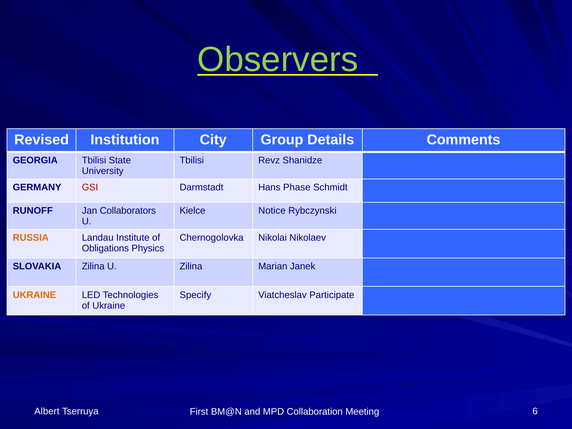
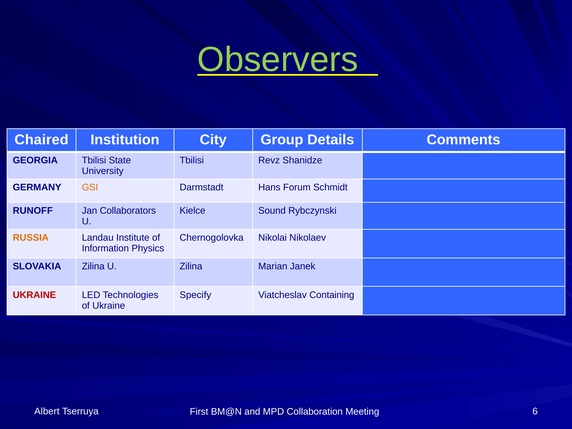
Revised: Revised -> Chaired
GSI colour: red -> orange
Phase: Phase -> Forum
Notice: Notice -> Sound
Obligations: Obligations -> Information
UKRAINE at (34, 295) colour: orange -> red
Participate: Participate -> Containing
